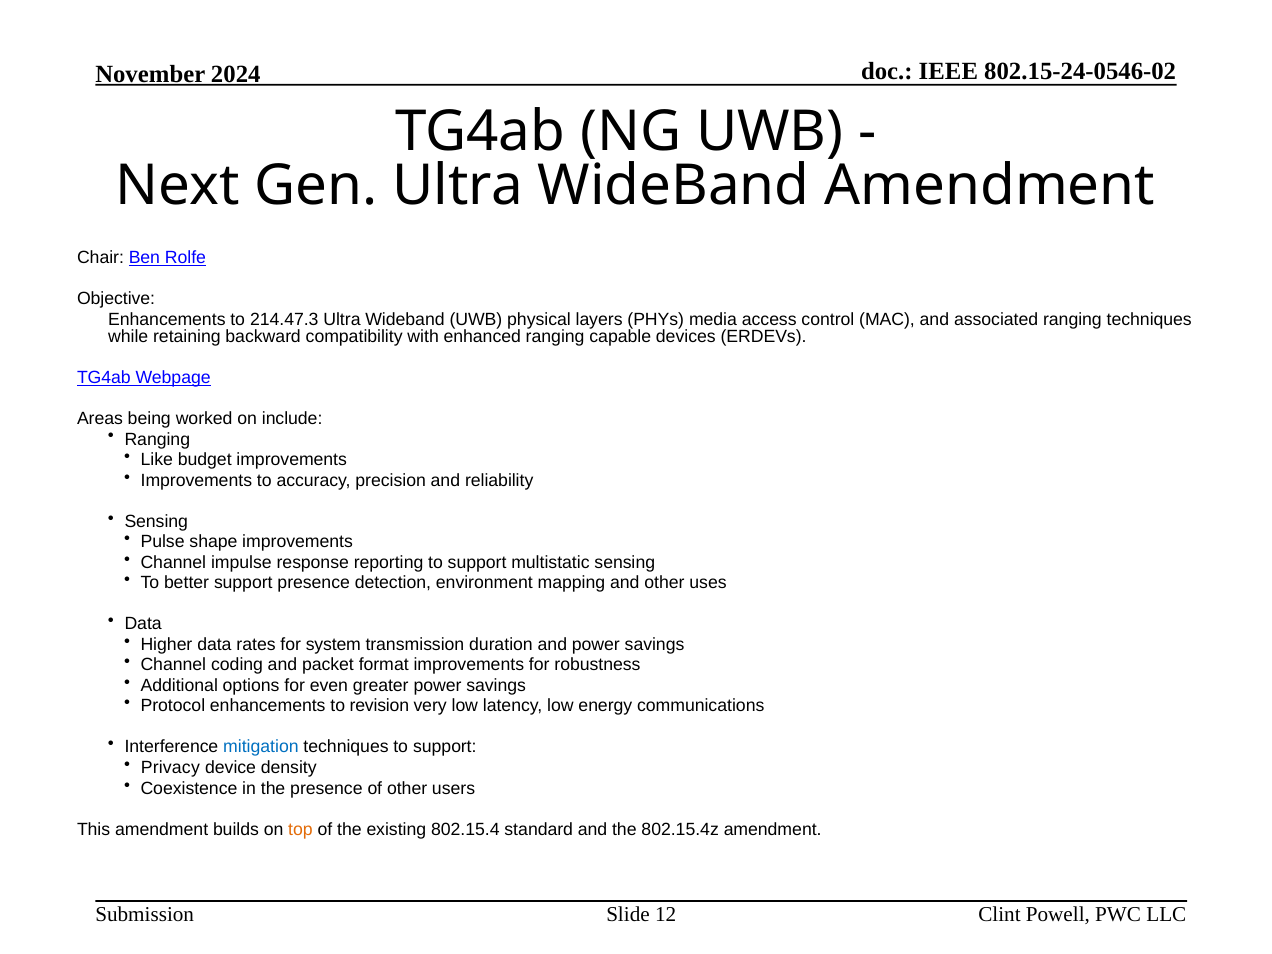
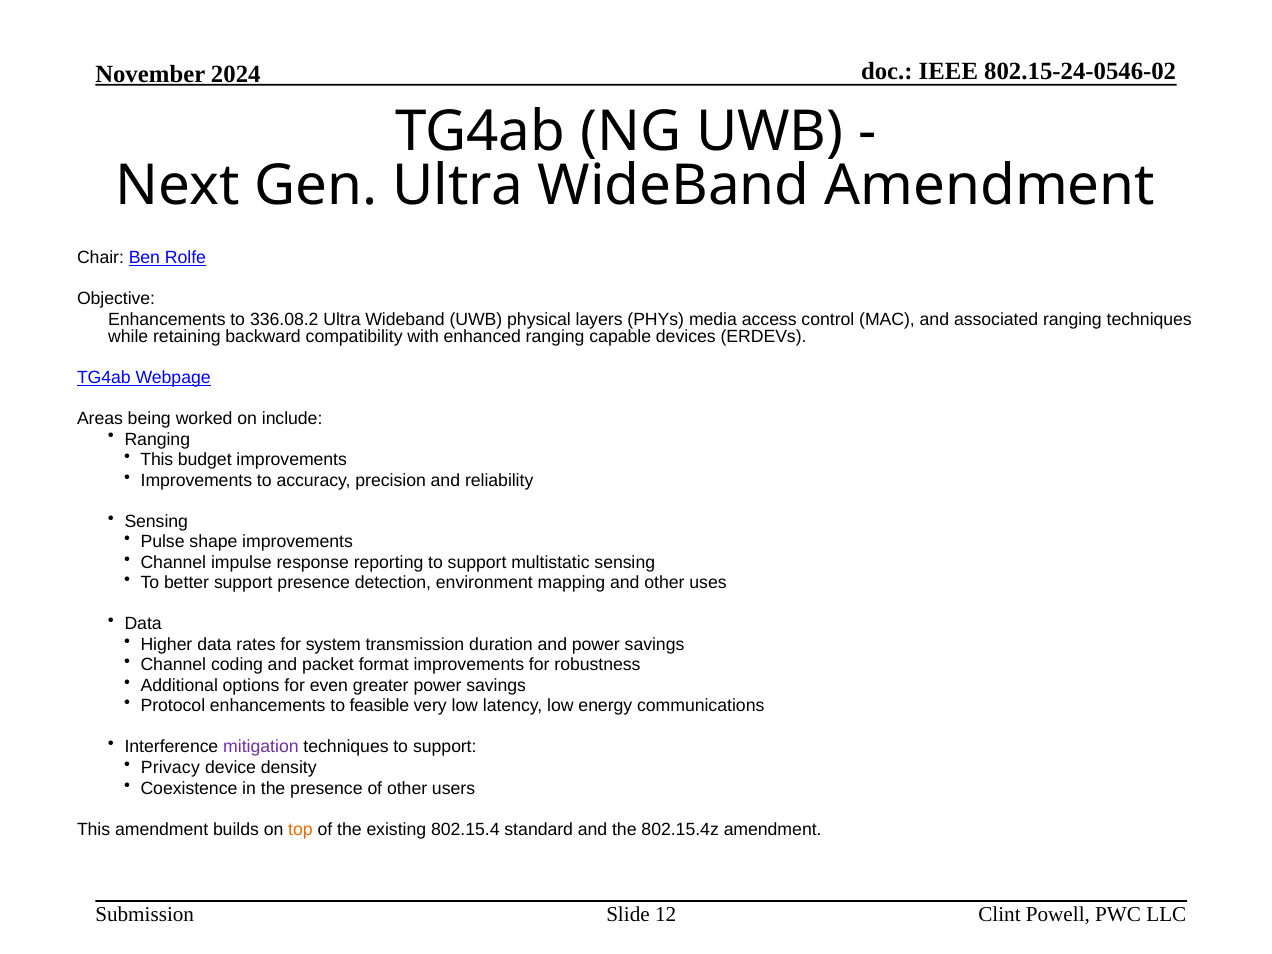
214.47.3: 214.47.3 -> 336.08.2
Like at (157, 460): Like -> This
revision: revision -> feasible
mitigation colour: blue -> purple
